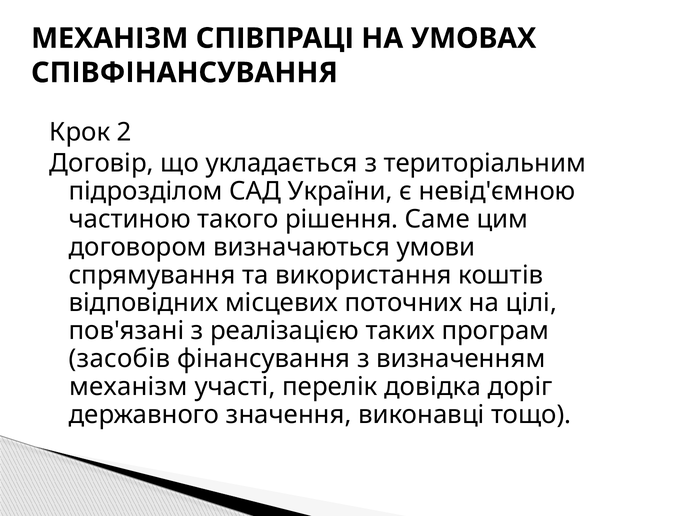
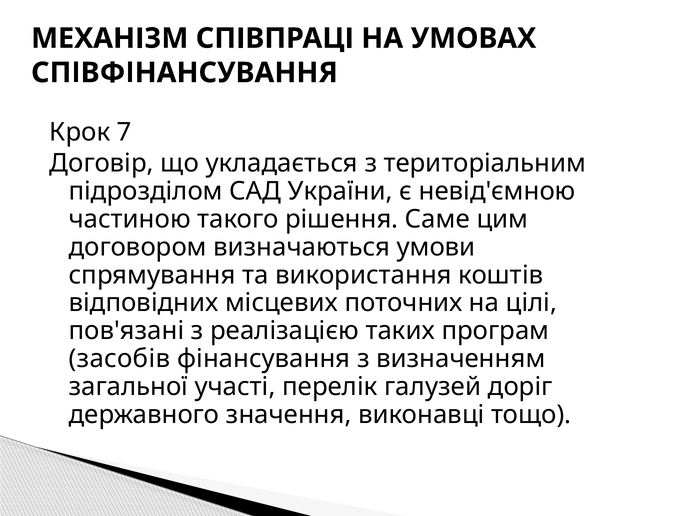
2: 2 -> 7
механізм at (128, 387): механізм -> загальної
довідка: довідка -> галузей
